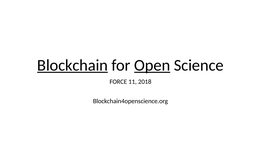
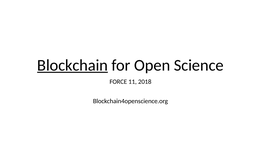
Open underline: present -> none
